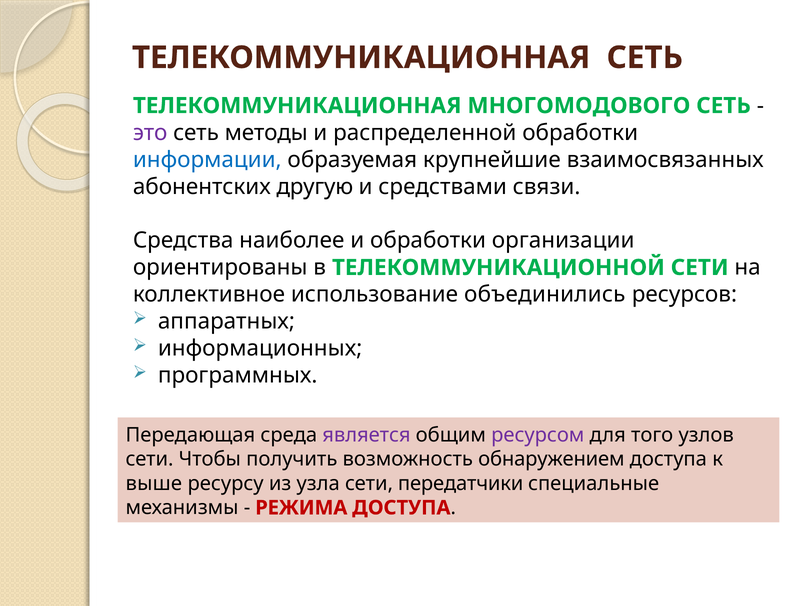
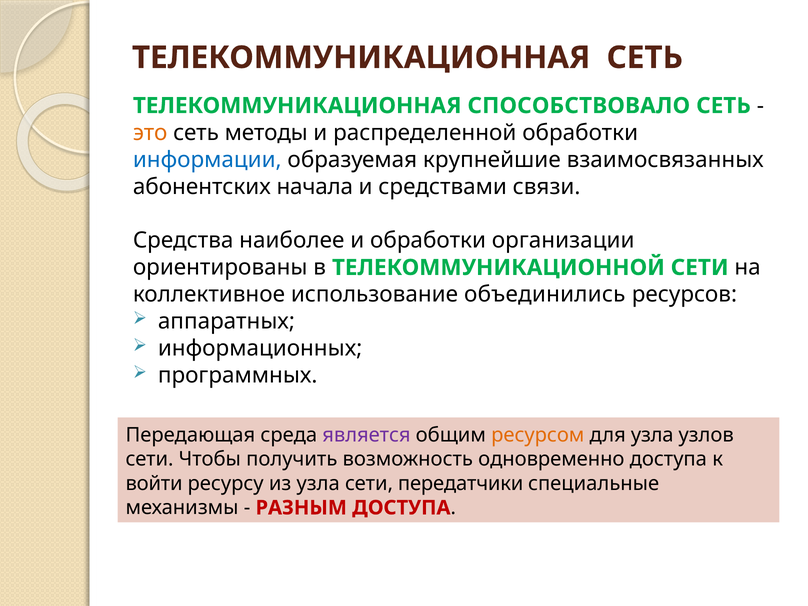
МНОГОМОДОВОГО: МНОГОМОДОВОГО -> СПОСОБСТВОВАЛО
это colour: purple -> orange
другую: другую -> начала
ресурсом colour: purple -> orange
для того: того -> узла
обнаружением: обнаружением -> одновременно
выше: выше -> войти
РЕЖИМА: РЕЖИМА -> РАЗНЫМ
